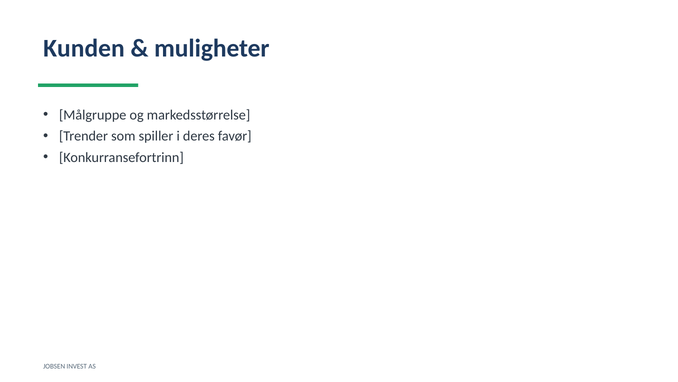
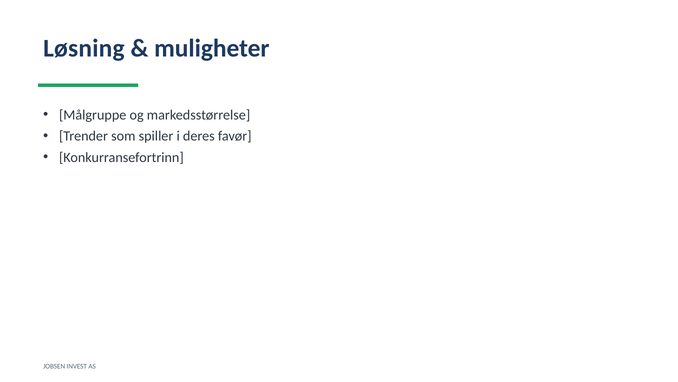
Kunden: Kunden -> Løsning
